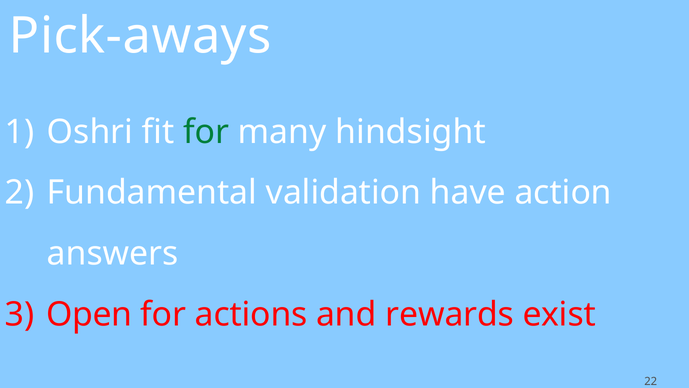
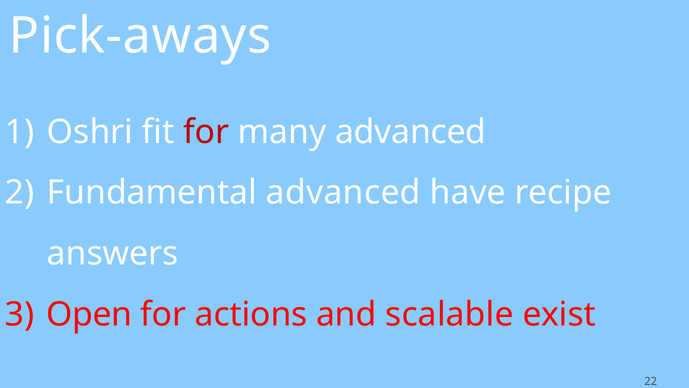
for at (206, 132) colour: green -> red
many hindsight: hindsight -> advanced
Fundamental validation: validation -> advanced
action: action -> recipe
rewards: rewards -> scalable
